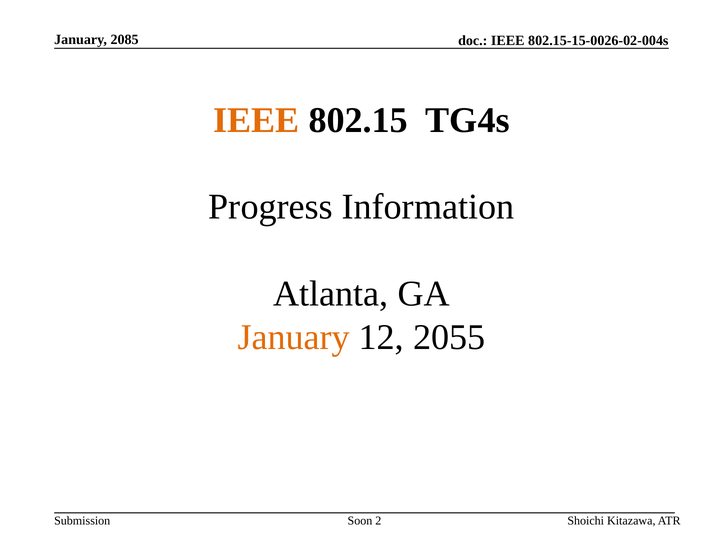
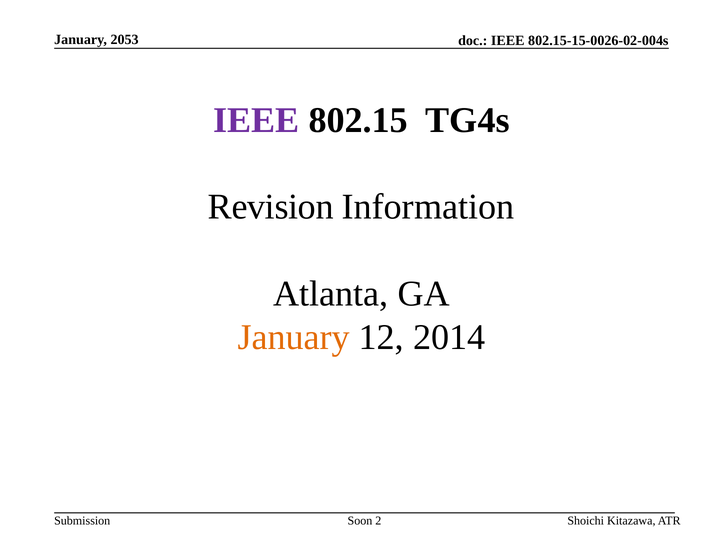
2085: 2085 -> 2053
IEEE at (256, 120) colour: orange -> purple
Progress: Progress -> Revision
2055: 2055 -> 2014
